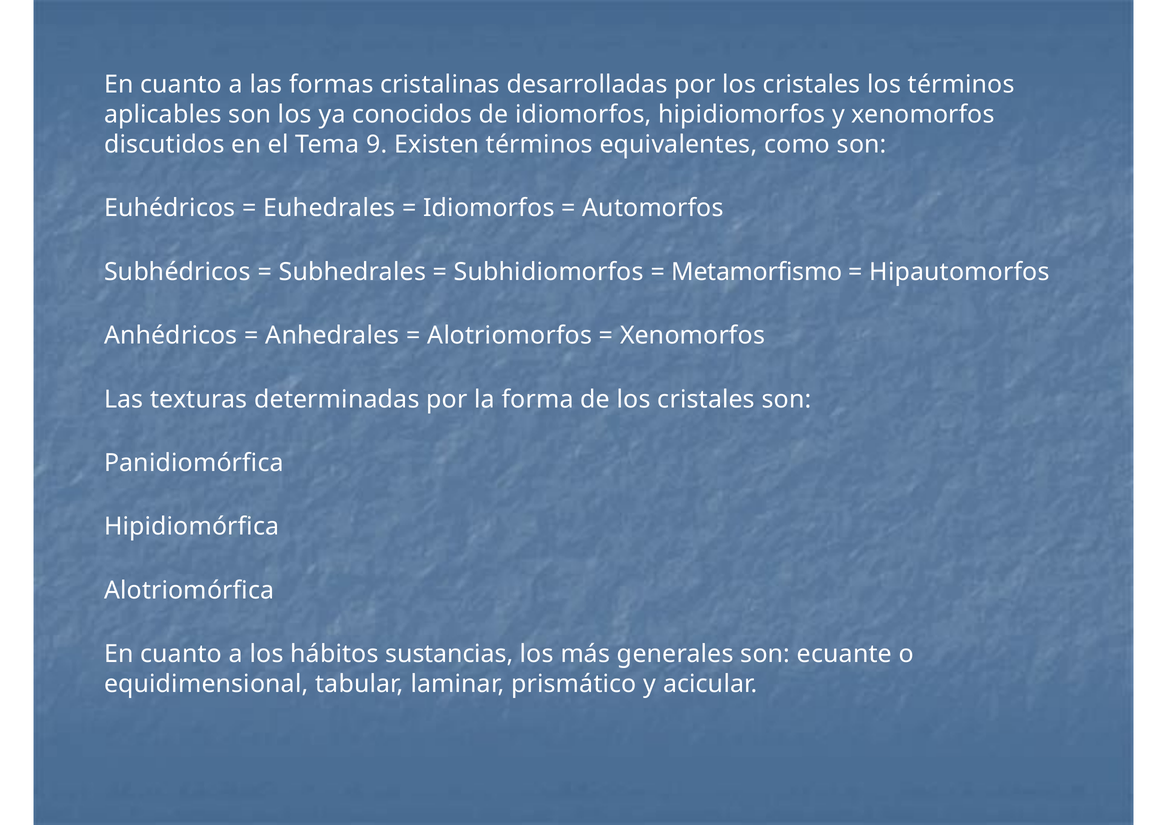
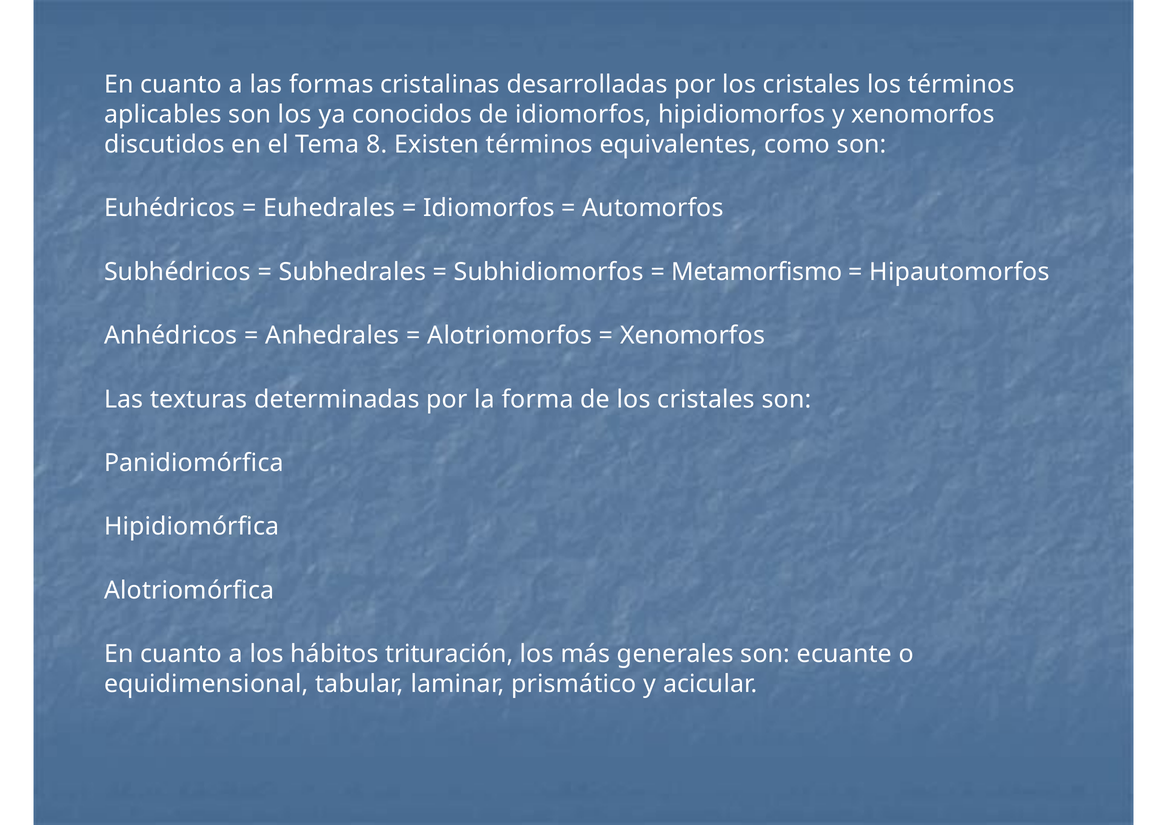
9: 9 -> 8
sustancias: sustancias -> trituración
